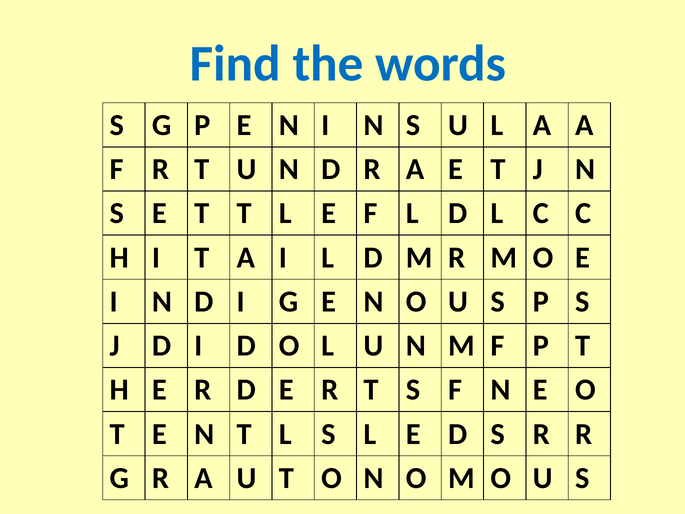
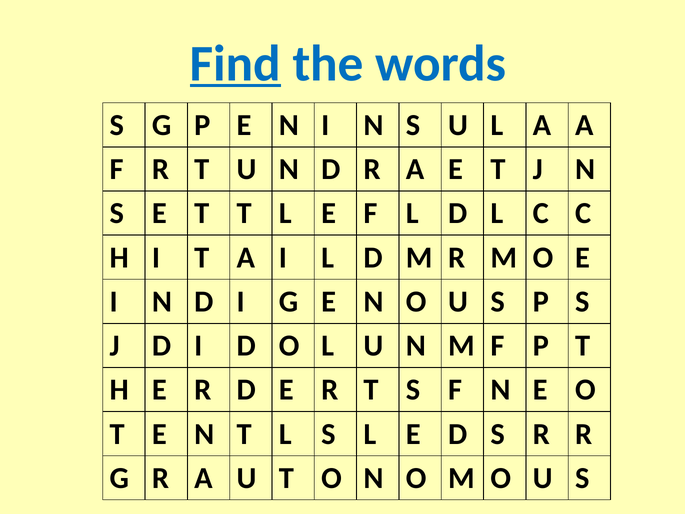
Find underline: none -> present
